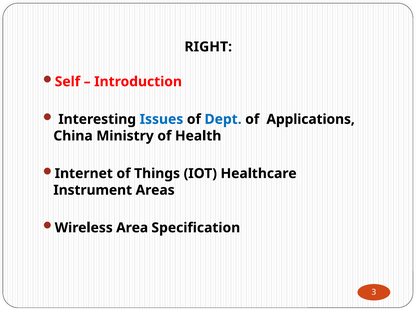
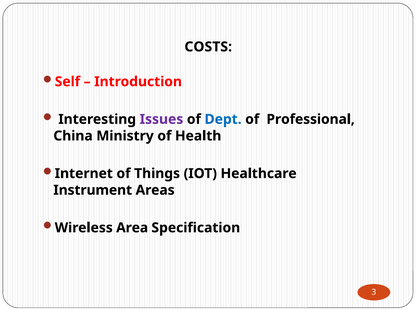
RIGHT: RIGHT -> COSTS
Issues colour: blue -> purple
Applications: Applications -> Professional
